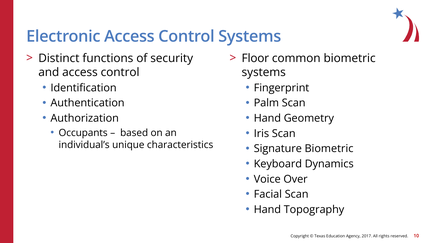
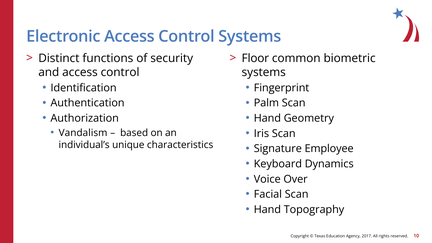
Occupants: Occupants -> Vandalism
Signature Biometric: Biometric -> Employee
